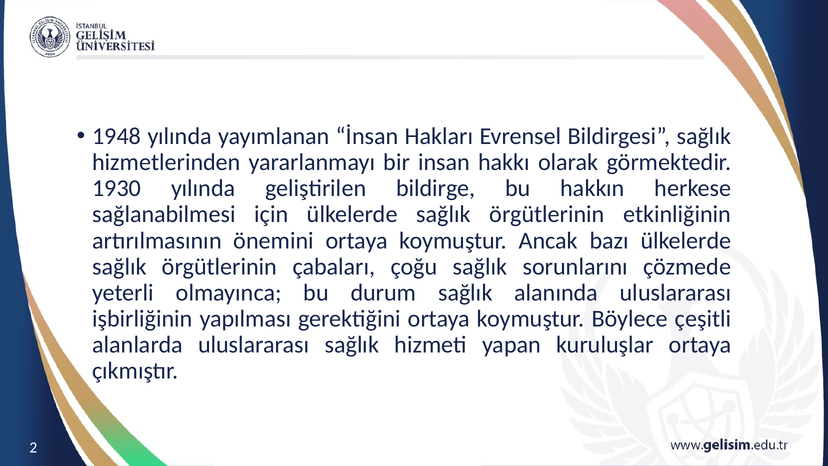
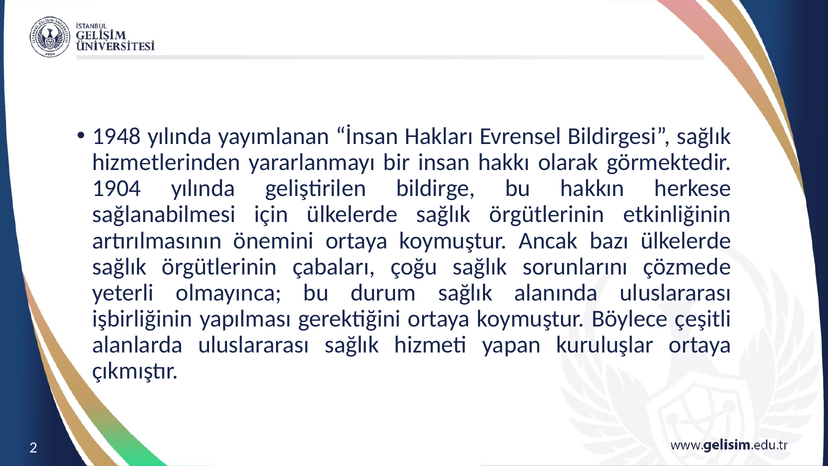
1930: 1930 -> 1904
